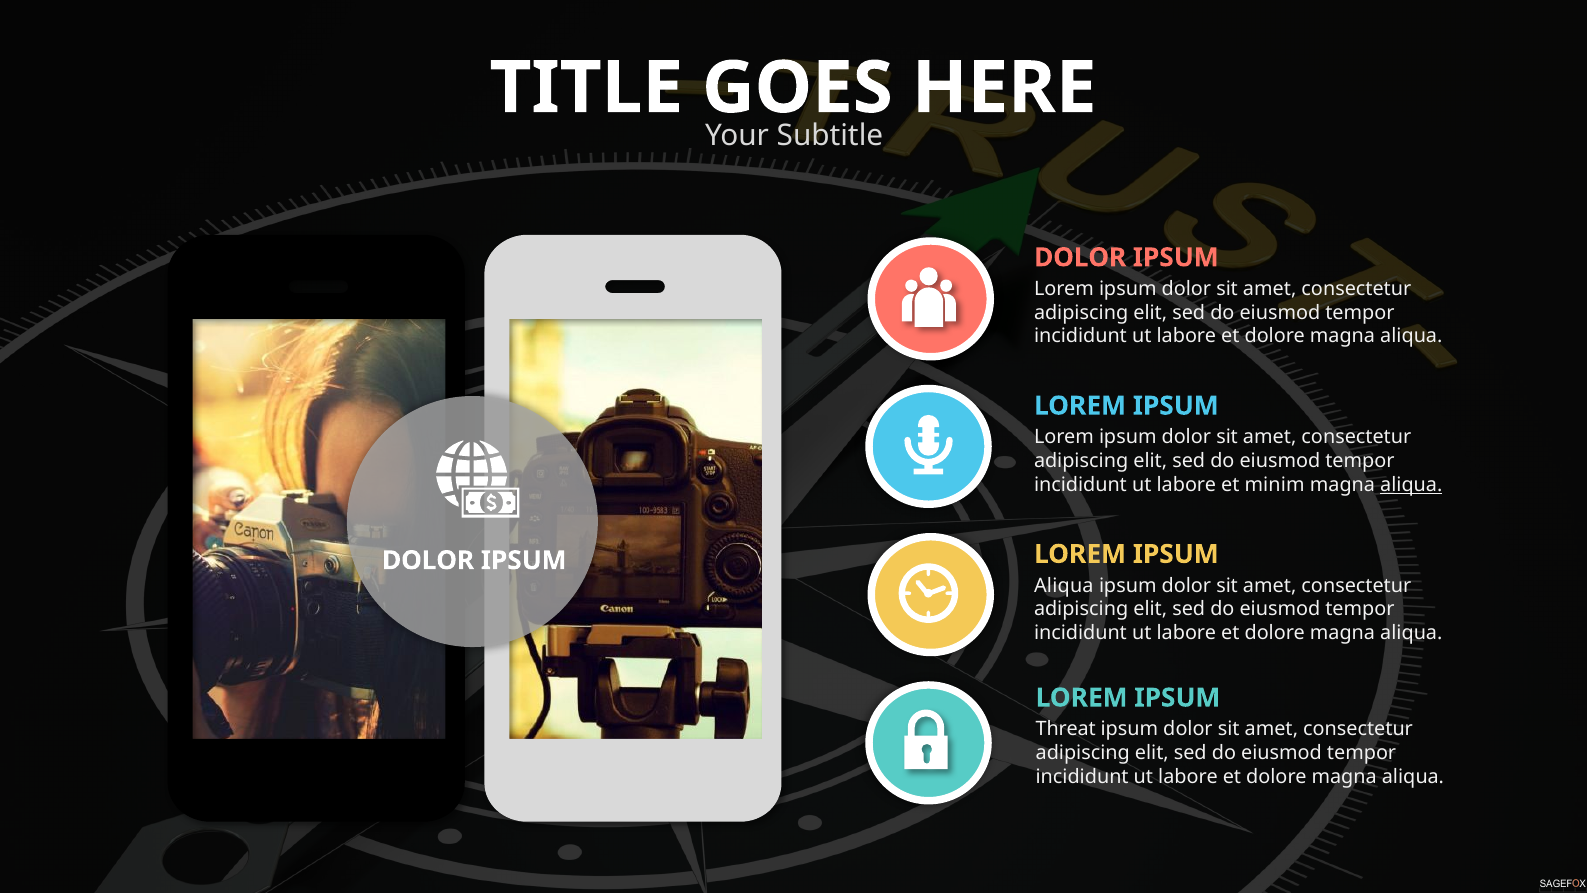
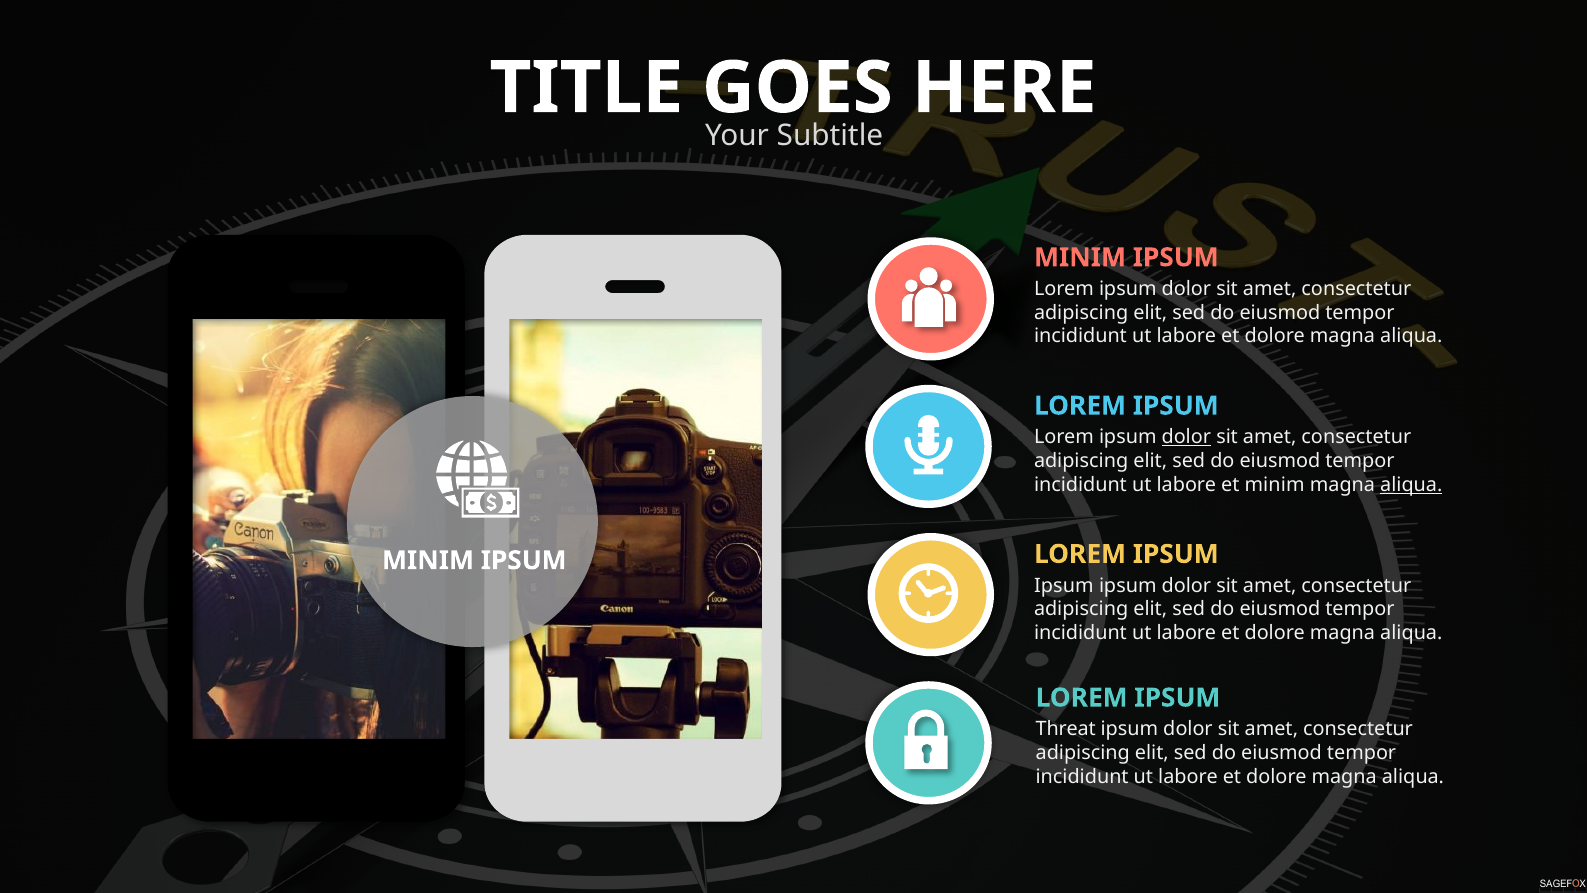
DOLOR at (1080, 257): DOLOR -> MINIM
dolor at (1186, 437) underline: none -> present
DOLOR at (428, 560): DOLOR -> MINIM
Aliqua at (1064, 585): Aliqua -> Ipsum
